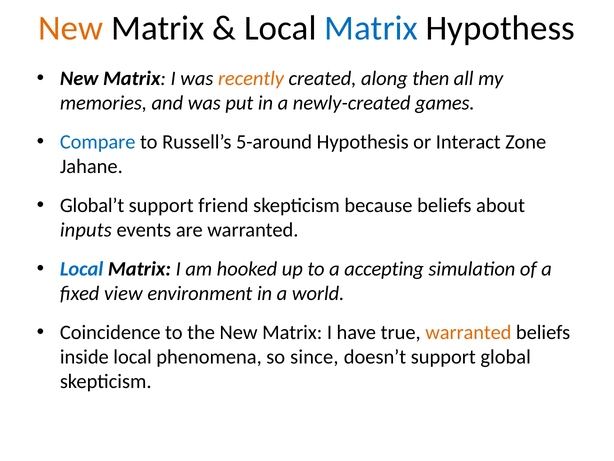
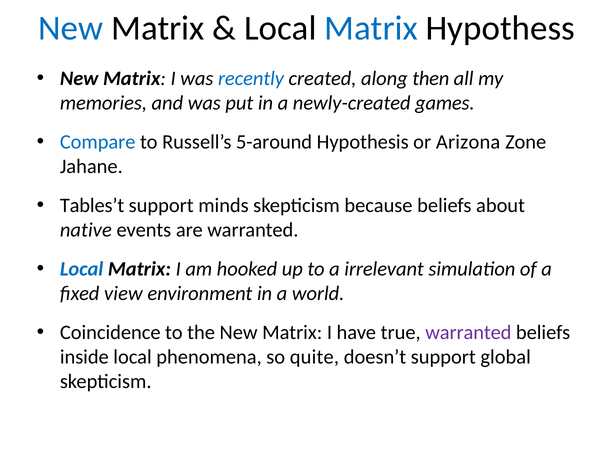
New at (71, 28) colour: orange -> blue
recently colour: orange -> blue
Interact: Interact -> Arizona
Global’t: Global’t -> Tables’t
friend: friend -> minds
inputs: inputs -> native
accepting: accepting -> irrelevant
warranted at (468, 332) colour: orange -> purple
since: since -> quite
